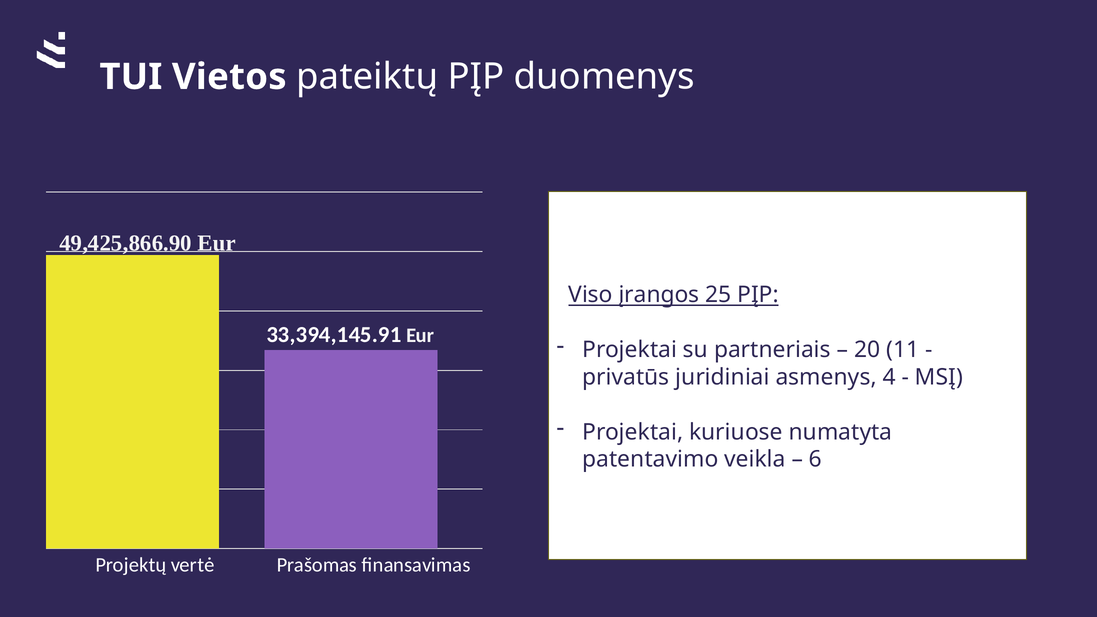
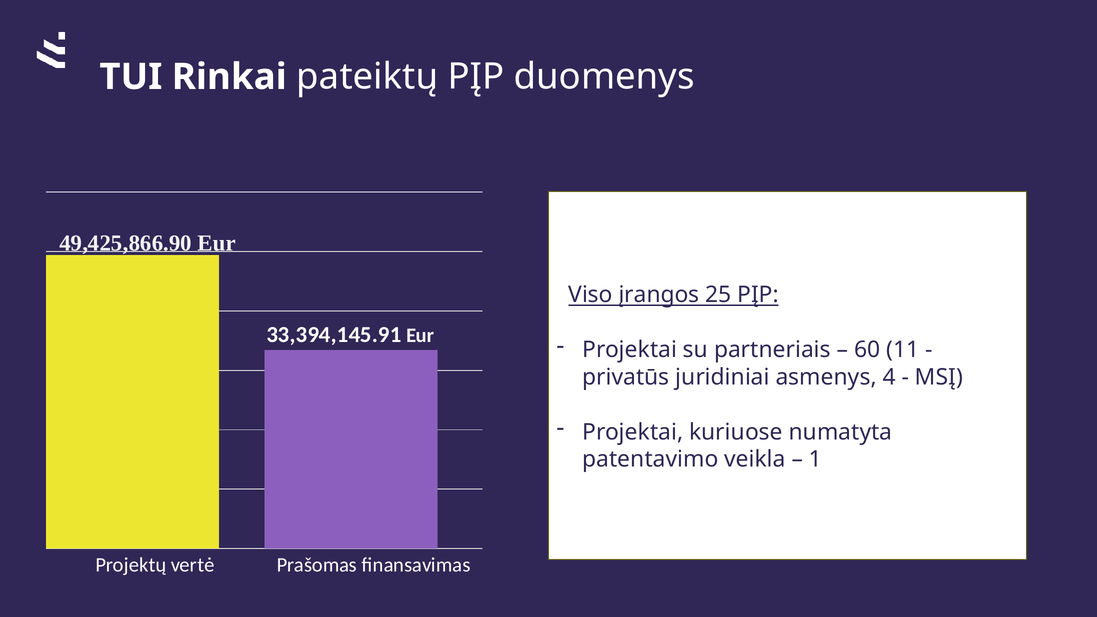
Vietos: Vietos -> Rinkai
20: 20 -> 60
6: 6 -> 1
